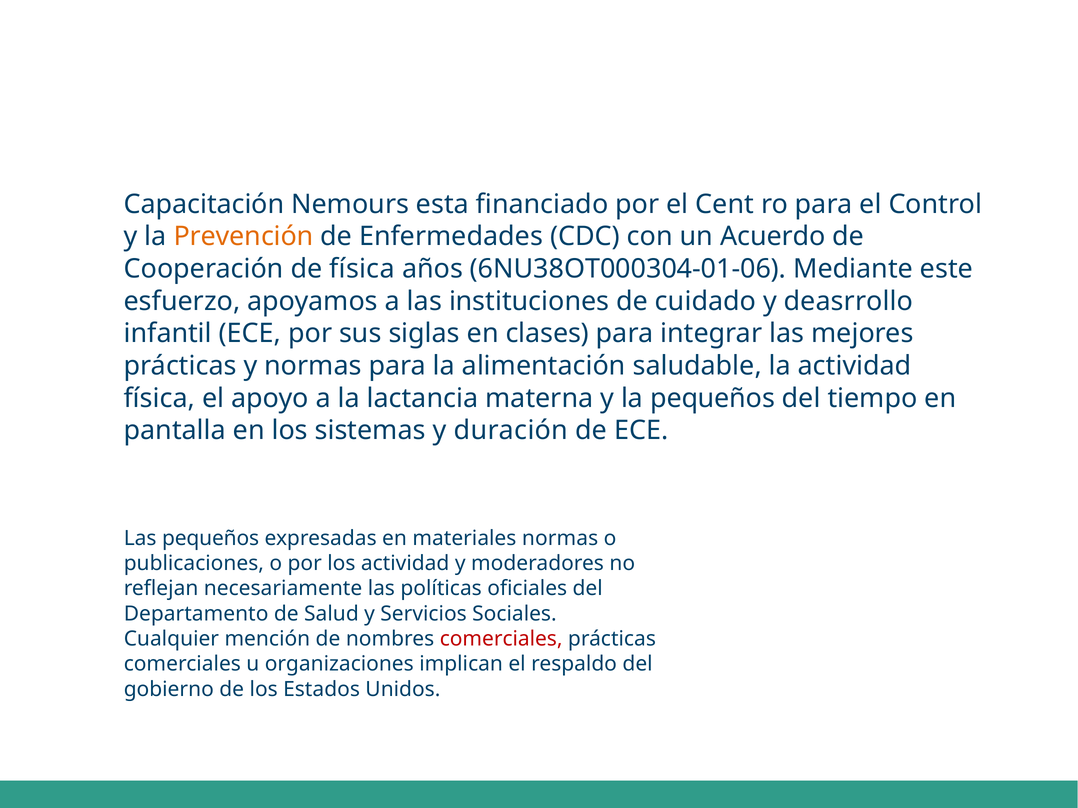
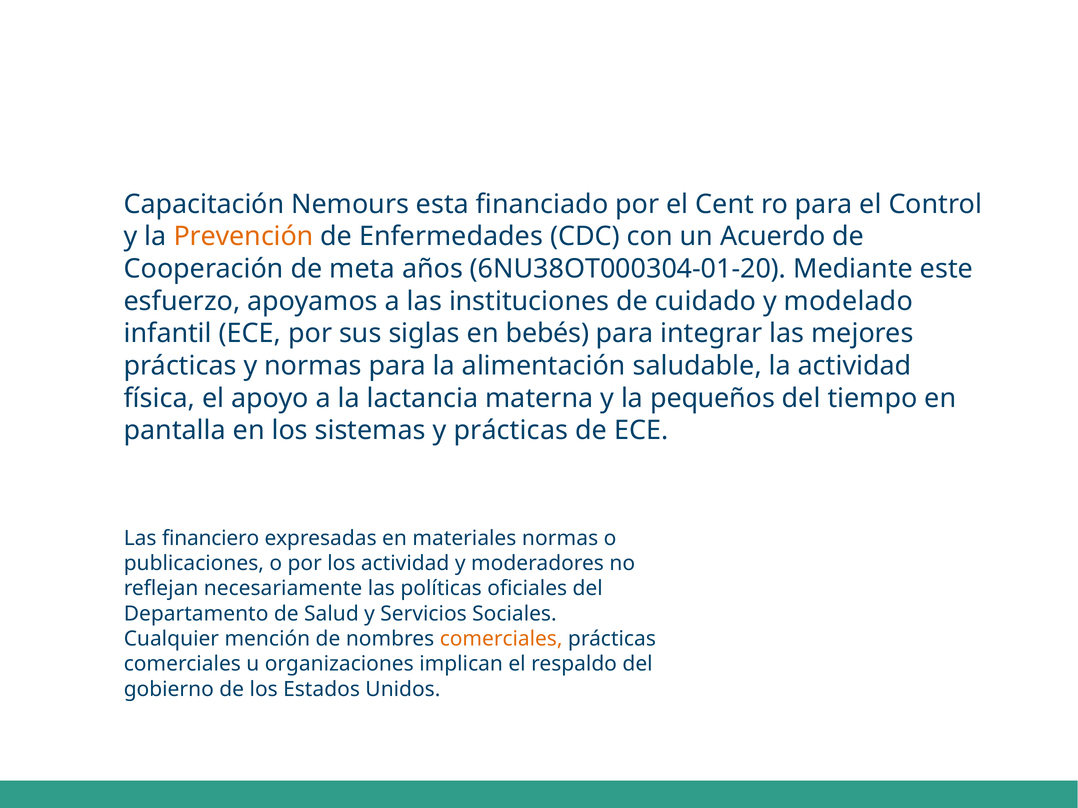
de física: física -> meta
6NU38OT000304-01-06: 6NU38OT000304-01-06 -> 6NU38OT000304-01-20
deasrrollo: deasrrollo -> modelado
clases: clases -> bebés
y duración: duración -> prácticas
Las pequeños: pequeños -> financiero
comerciales at (501, 639) colour: red -> orange
